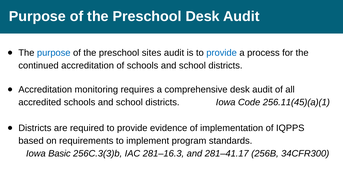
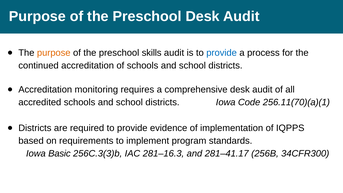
purpose at (54, 53) colour: blue -> orange
sites: sites -> skills
256.11(45)(a)(1: 256.11(45)(a)(1 -> 256.11(70)(a)(1
